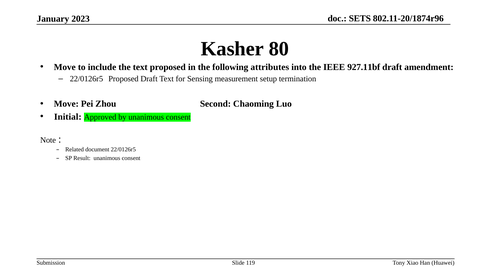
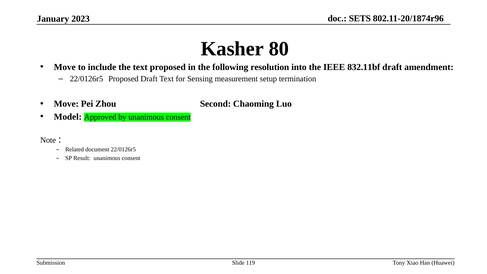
attributes: attributes -> resolution
927.11bf: 927.11bf -> 832.11bf
Initial: Initial -> Model
